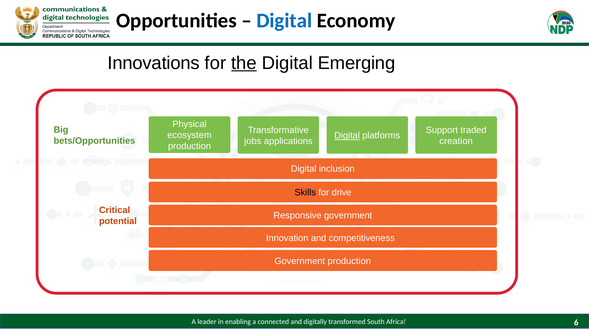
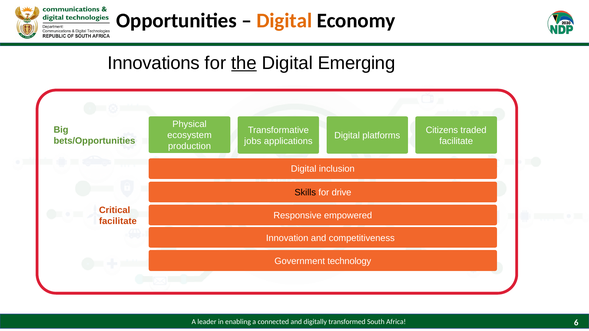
Digital at (284, 21) colour: blue -> orange
Support: Support -> Citizens
Digital at (347, 136) underline: present -> none
creation at (456, 141): creation -> facilitate
Responsive government: government -> empowered
potential at (118, 221): potential -> facilitate
Government production: production -> technology
